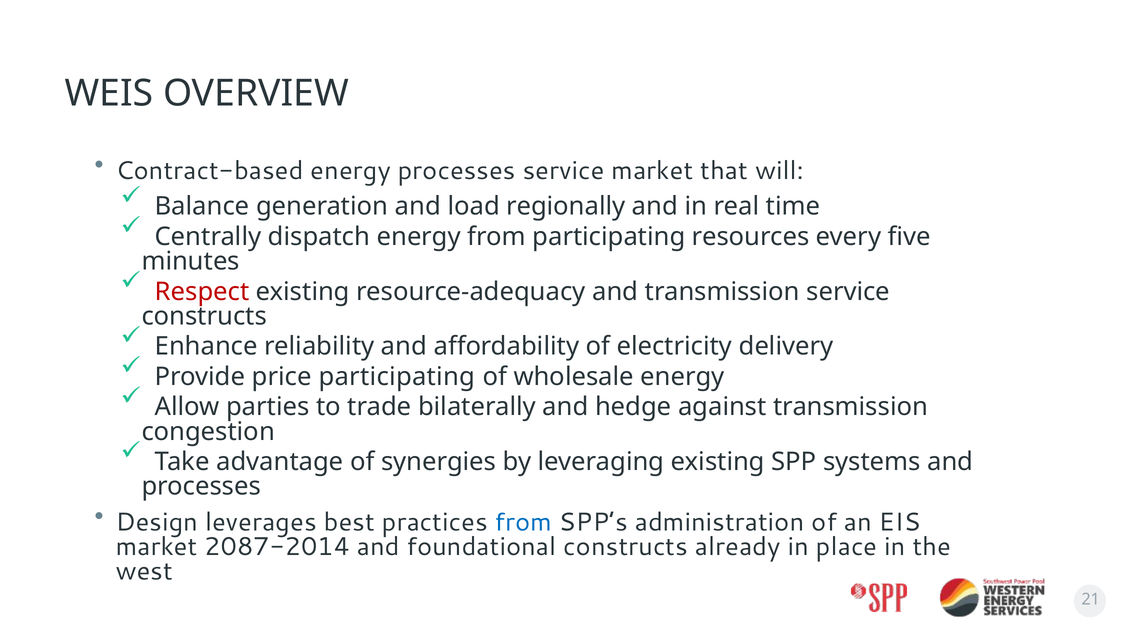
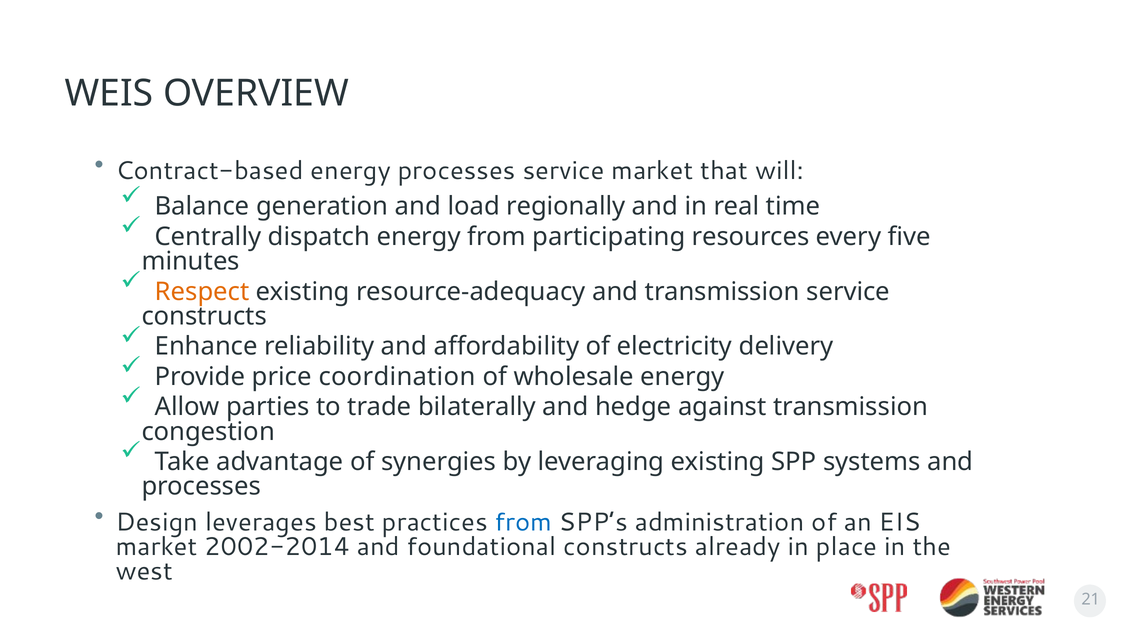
Respect colour: red -> orange
price participating: participating -> coordination
2087-2014: 2087-2014 -> 2002-2014
